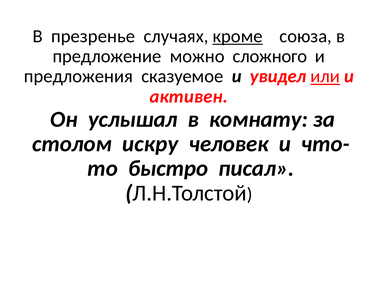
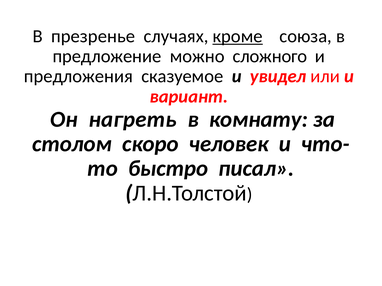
или underline: present -> none
активен: активен -> вариант
услышал: услышал -> нагреть
искру: искру -> скоро
